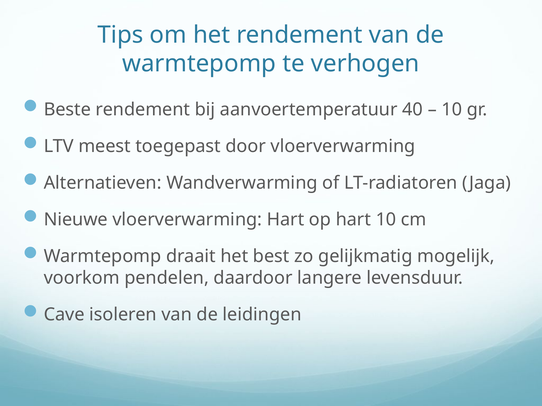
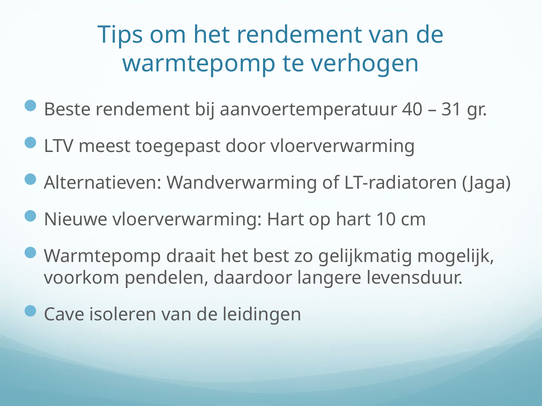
10 at (452, 110): 10 -> 31
